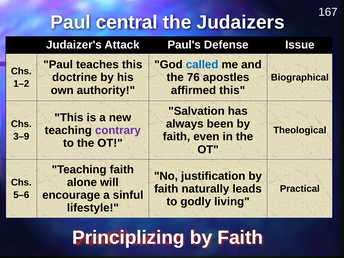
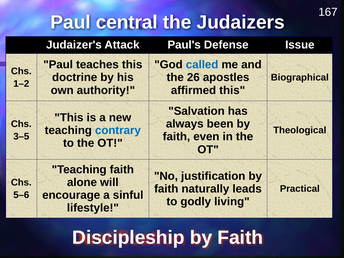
76: 76 -> 26
contrary colour: purple -> blue
3–9: 3–9 -> 3–5
Principlizing: Principlizing -> Discipleship
